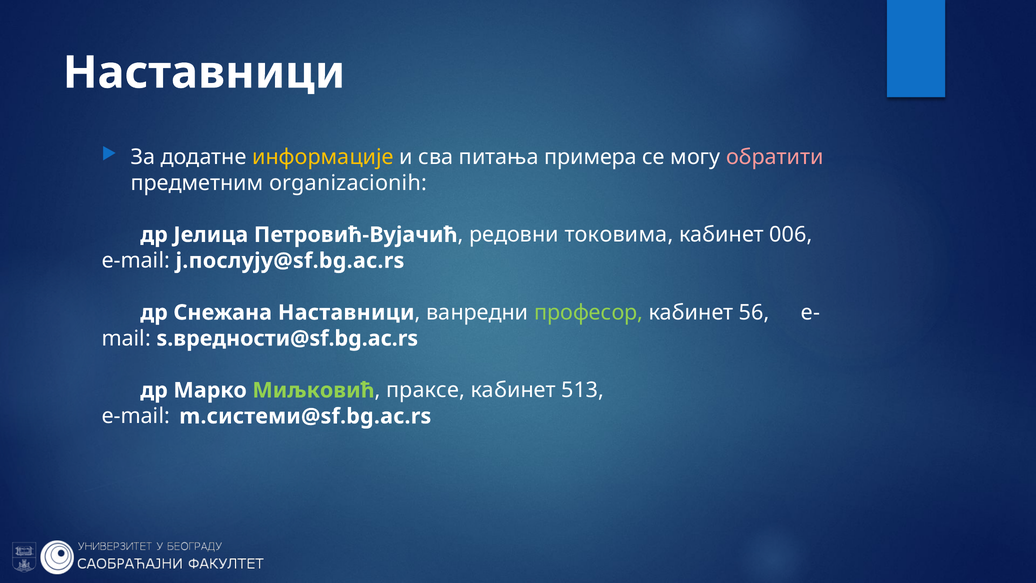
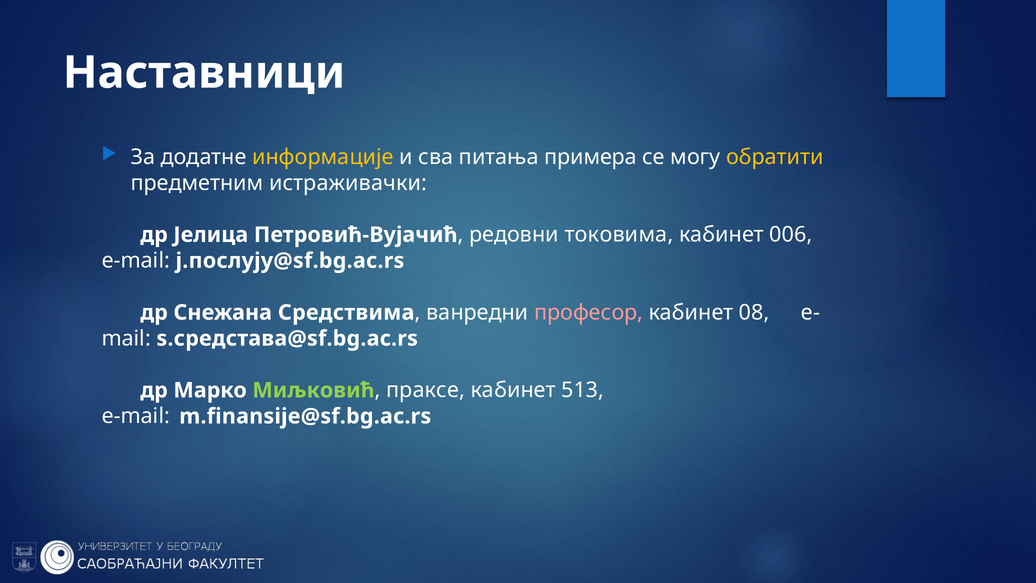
обратити colour: pink -> yellow
organizacionih: organizacionih -> истраживачки
Снежана Наставници: Наставници -> Средствима
професор colour: light green -> pink
56: 56 -> 08
s.вредности@sf.bg.ac.rs: s.вредности@sf.bg.ac.rs -> s.средстава@sf.bg.ac.rs
m.системи@sf.bg.ac.rs: m.системи@sf.bg.ac.rs -> m.finansije@sf.bg.ac.rs
